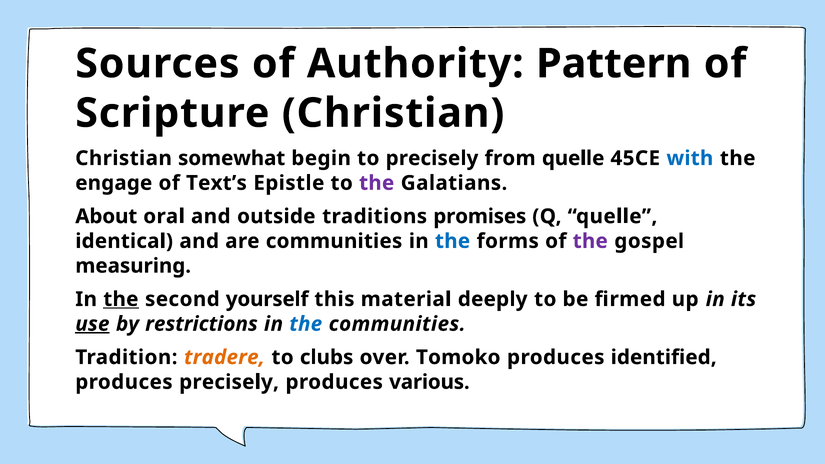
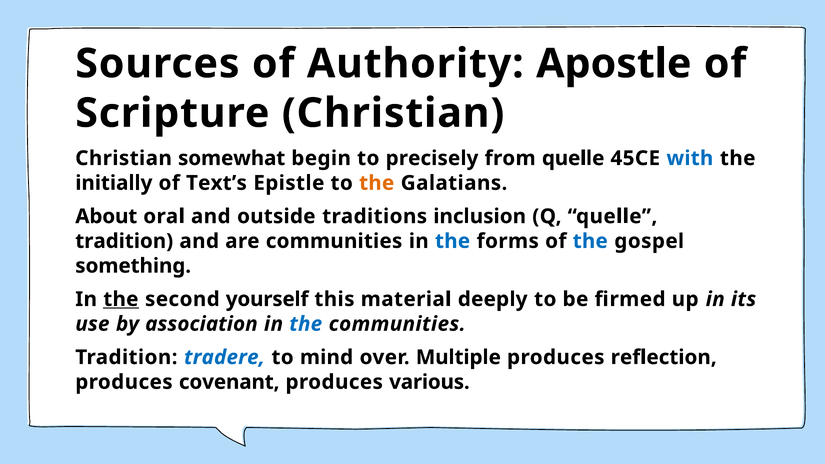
Pattern: Pattern -> Apostle
engage: engage -> initially
the at (377, 183) colour: purple -> orange
promises: promises -> inclusion
identical at (124, 241): identical -> tradition
the at (590, 241) colour: purple -> blue
measuring: measuring -> something
use underline: present -> none
restrictions: restrictions -> association
tradere colour: orange -> blue
clubs: clubs -> mind
Tomoko: Tomoko -> Multiple
identified: identified -> reflection
produces precisely: precisely -> covenant
